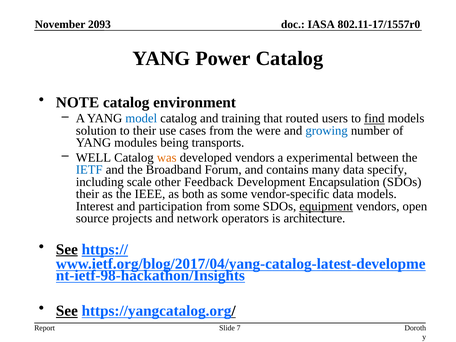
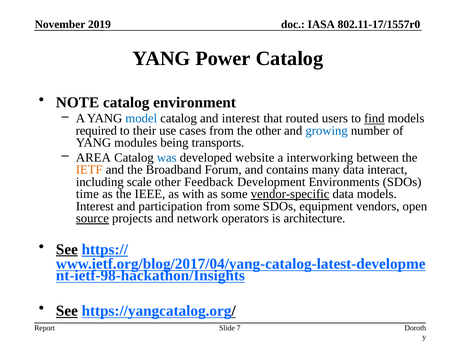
2093: 2093 -> 2019
and training: training -> interest
solution: solution -> required
the were: were -> other
WELL: WELL -> AREA
was colour: orange -> blue
developed vendors: vendors -> website
experimental: experimental -> interworking
IETF colour: blue -> orange
specify: specify -> interact
Encapsulation: Encapsulation -> Environments
their at (87, 194): their -> time
both: both -> with
vendor-specific underline: none -> present
equipment underline: present -> none
source underline: none -> present
